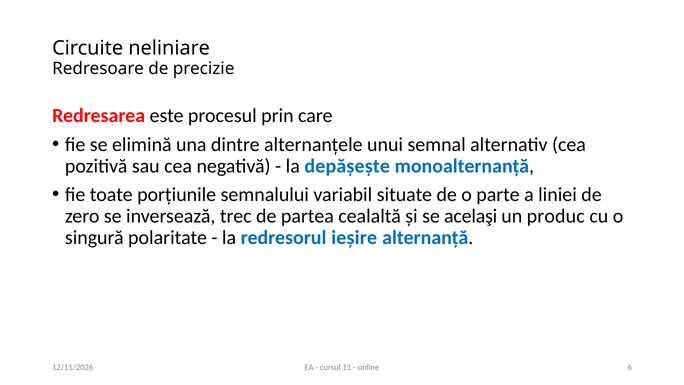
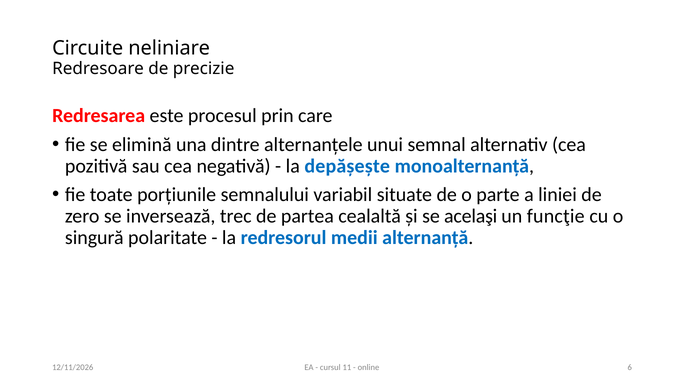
produc: produc -> funcţie
ieşire: ieşire -> medii
